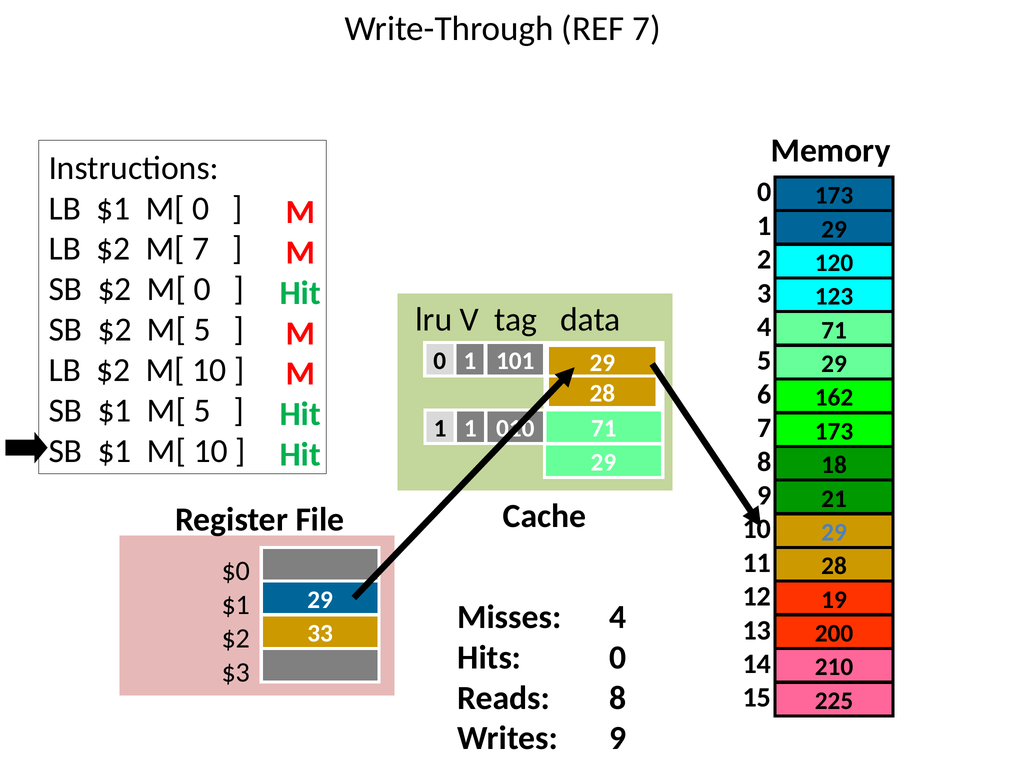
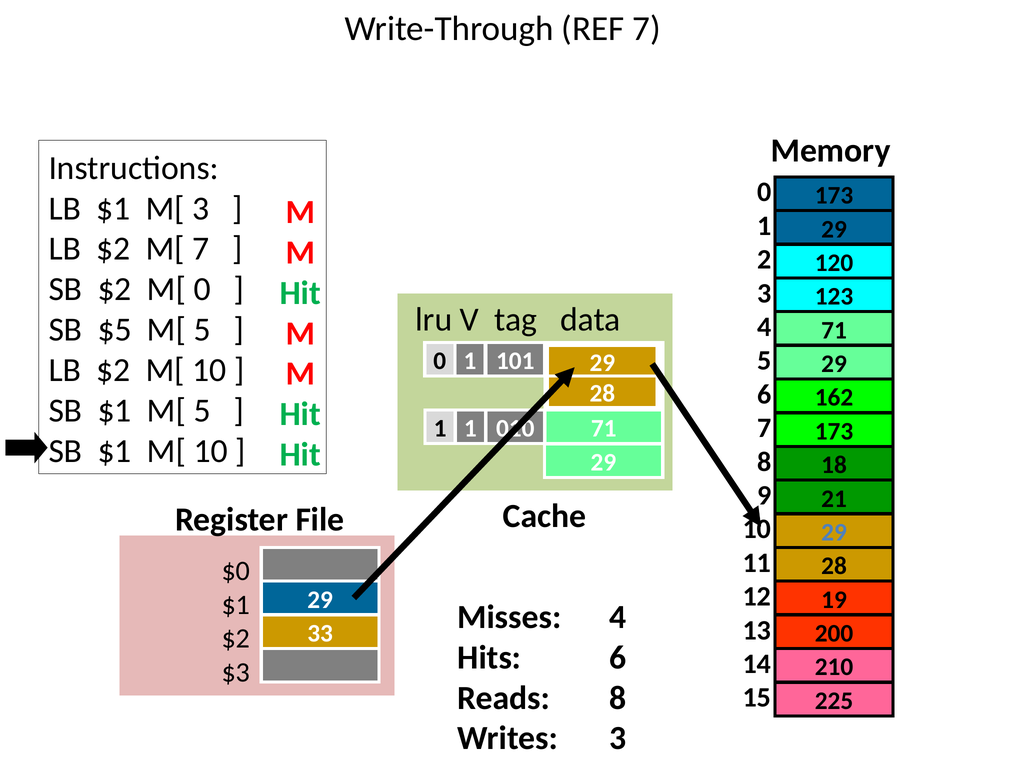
0 at (201, 209): 0 -> 3
$2 at (115, 330): $2 -> $5
Hits 0: 0 -> 6
Writes 9: 9 -> 3
